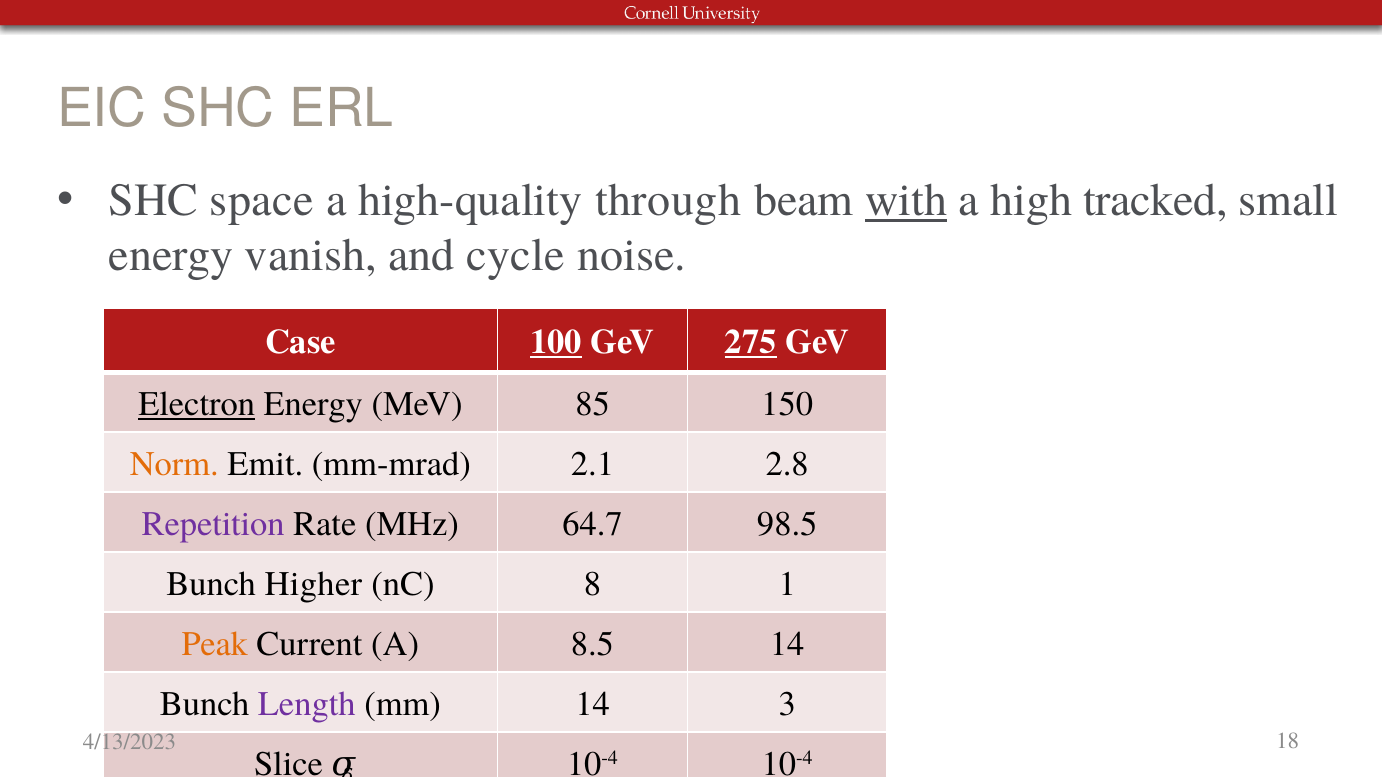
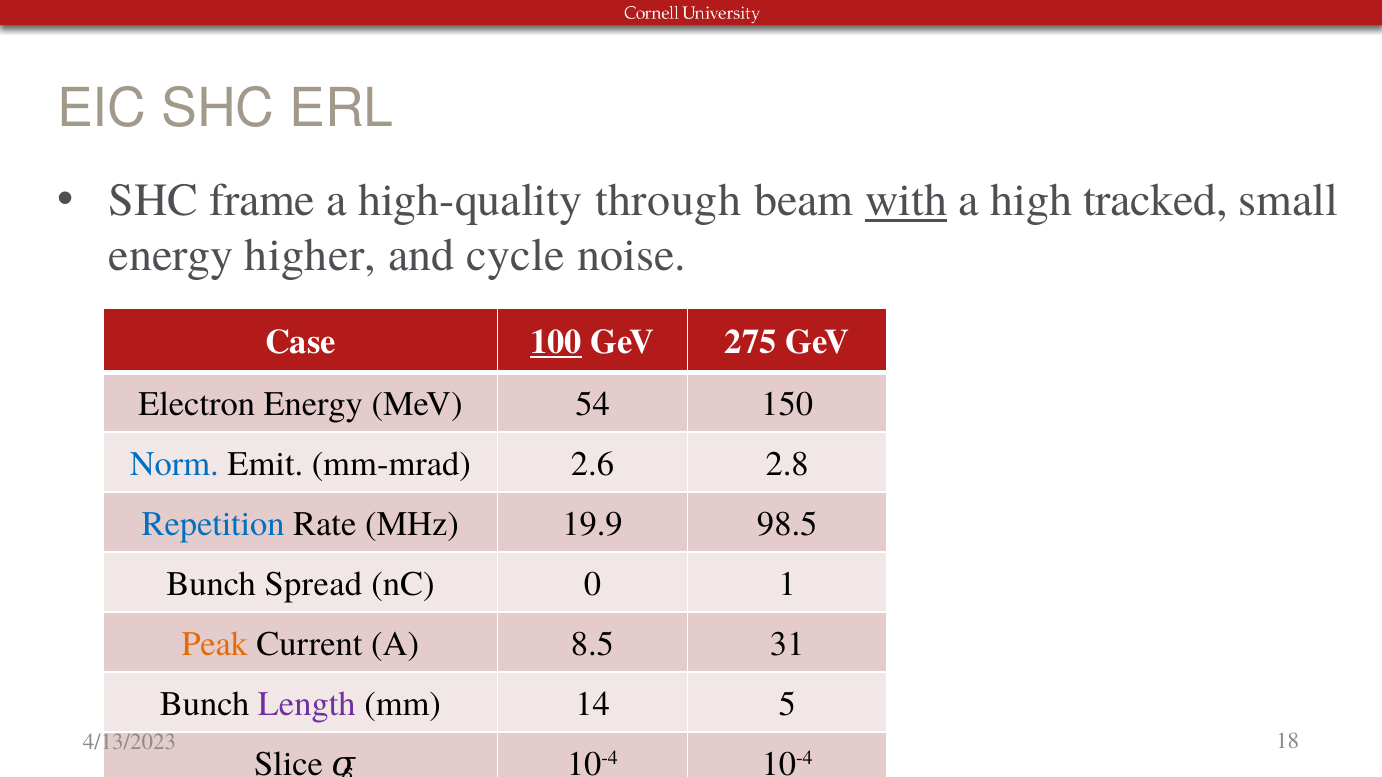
space: space -> frame
vanish: vanish -> higher
275 underline: present -> none
Electron underline: present -> none
85: 85 -> 54
Norm colour: orange -> blue
2.1: 2.1 -> 2.6
Repetition colour: purple -> blue
64.7: 64.7 -> 19.9
Higher: Higher -> Spread
8: 8 -> 0
8.5 14: 14 -> 31
3: 3 -> 5
